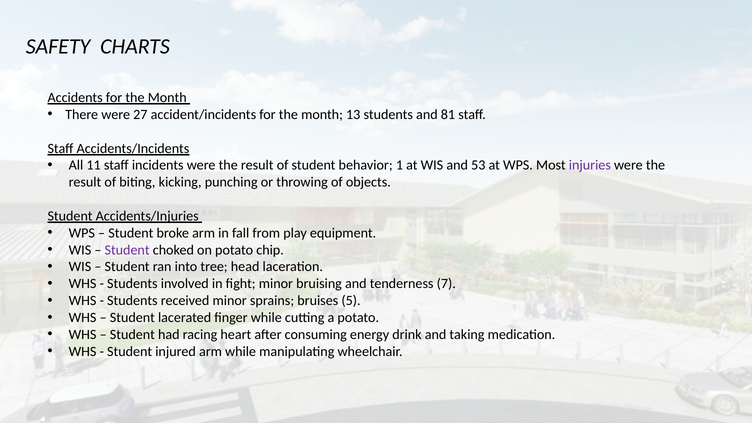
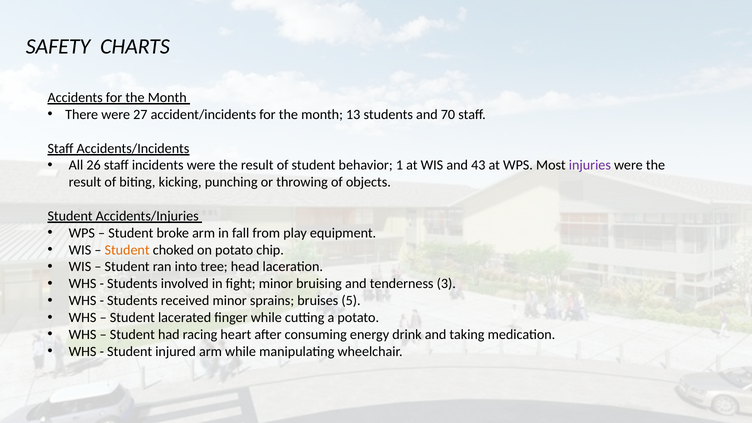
81: 81 -> 70
11: 11 -> 26
53: 53 -> 43
Student at (127, 250) colour: purple -> orange
7: 7 -> 3
